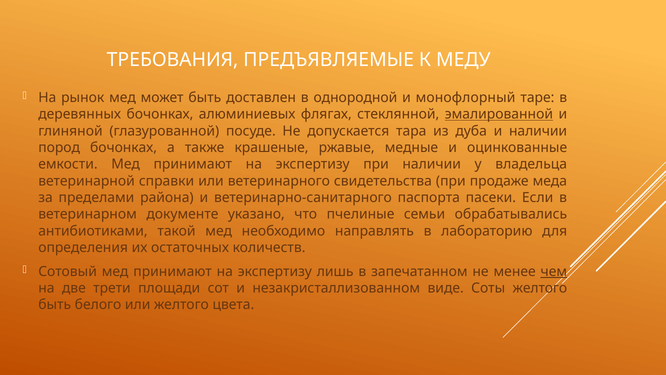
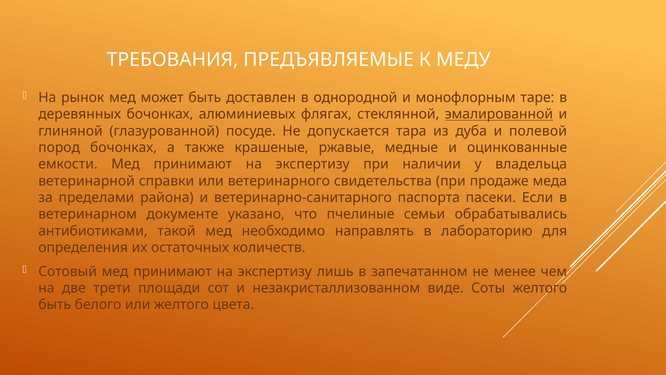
монофлорный: монофлорный -> монофлорным
и наличии: наличии -> полевой
чем underline: present -> none
